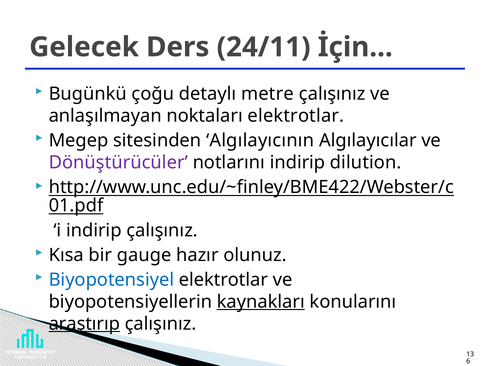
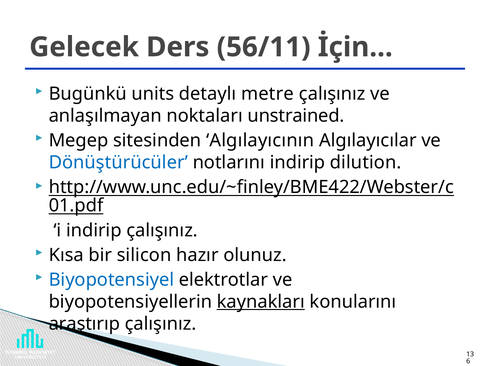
24/11: 24/11 -> 56/11
çoğu: çoğu -> units
noktaları elektrotlar: elektrotlar -> unstrained
Dönüştürücüler colour: purple -> blue
gauge: gauge -> silicon
araştırıp underline: present -> none
